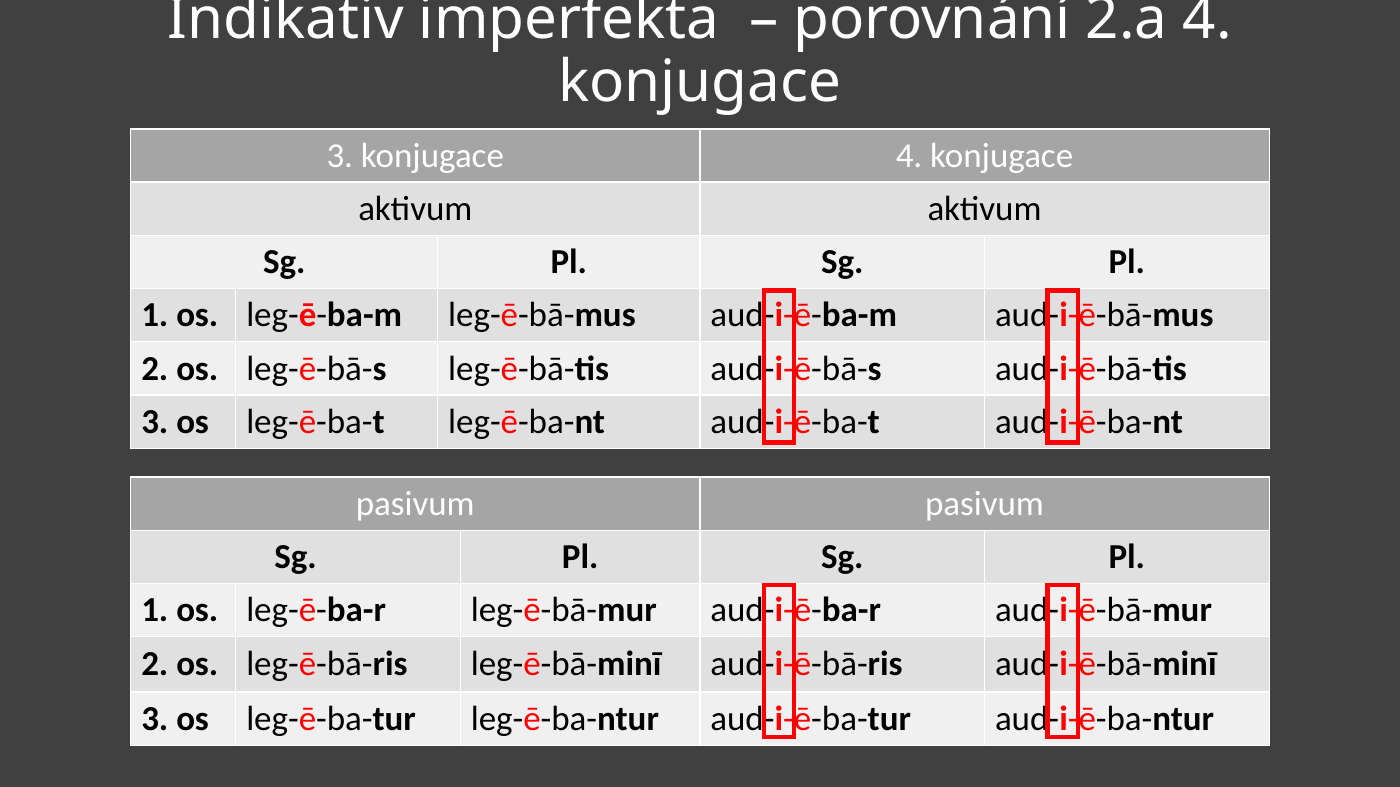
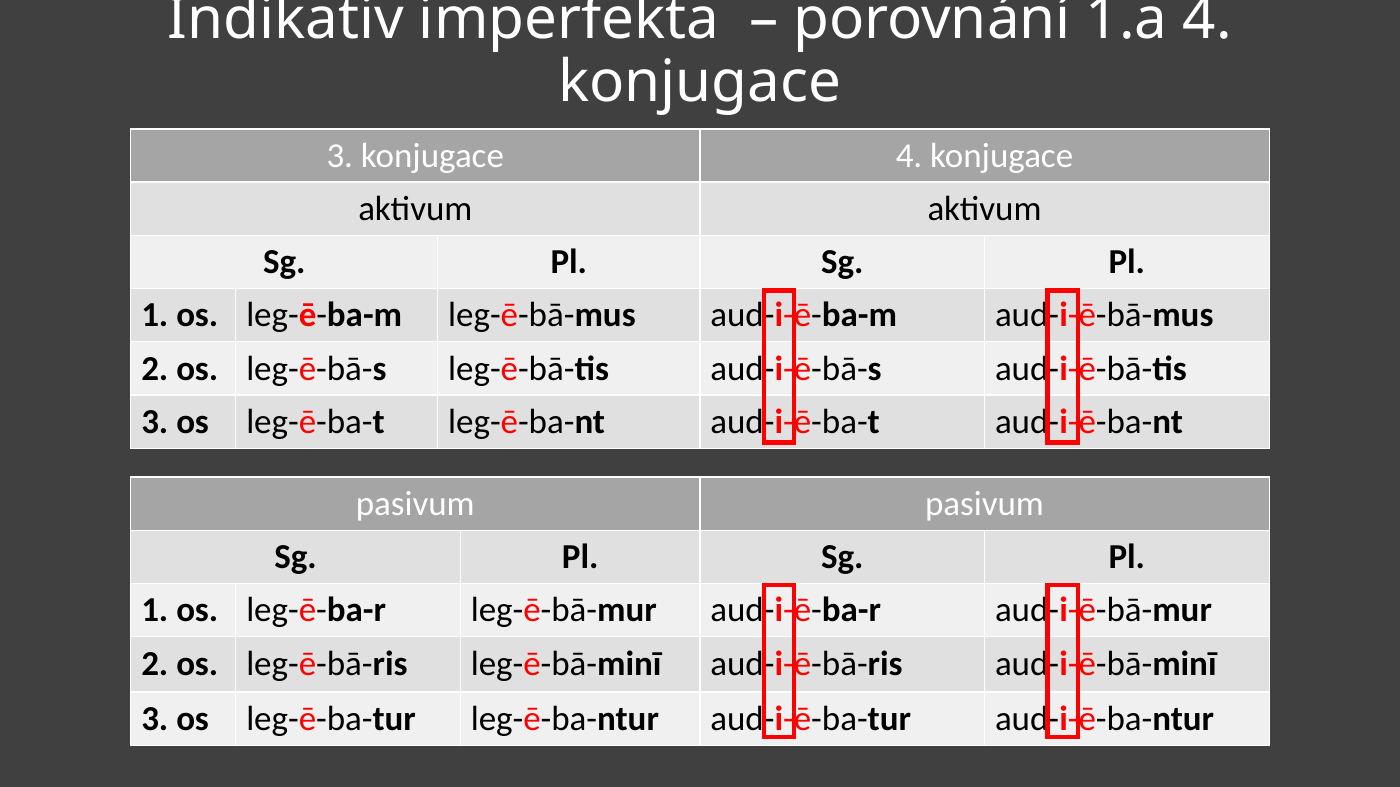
2.a: 2.a -> 1.a
